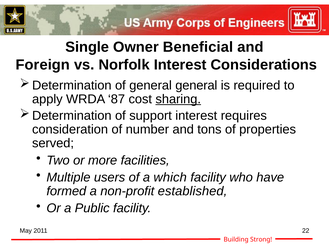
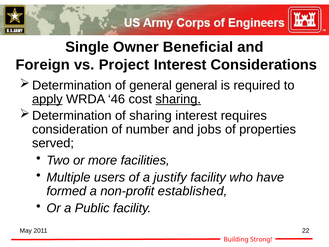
Norfolk: Norfolk -> Project
apply underline: none -> present
87: 87 -> 46
of support: support -> sharing
tons: tons -> jobs
which: which -> justify
